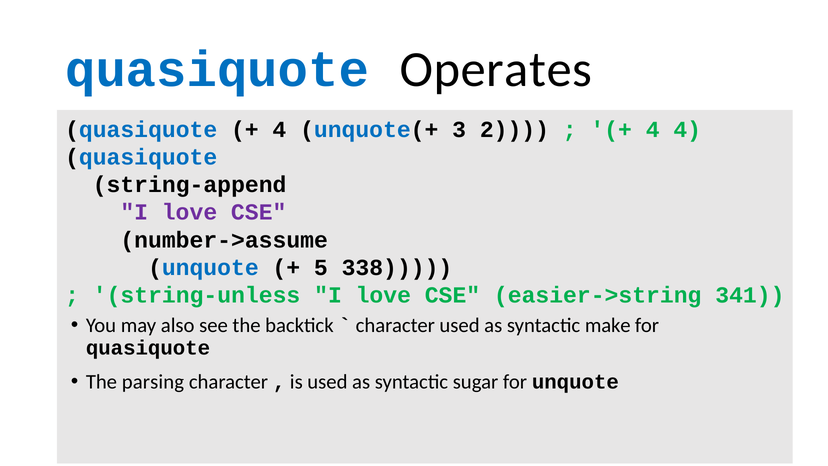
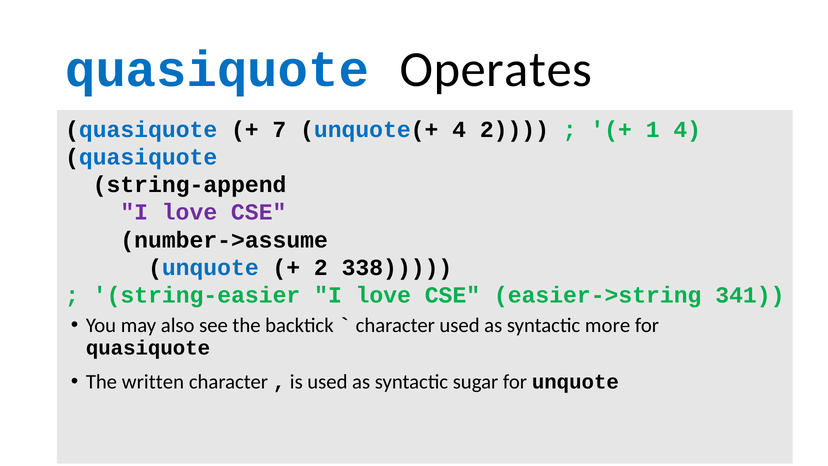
4 at (279, 129): 4 -> 7
unquote(+ 3: 3 -> 4
4 at (653, 129): 4 -> 1
5 at (321, 267): 5 -> 2
string-unless: string-unless -> string-easier
make: make -> more
parsing: parsing -> written
